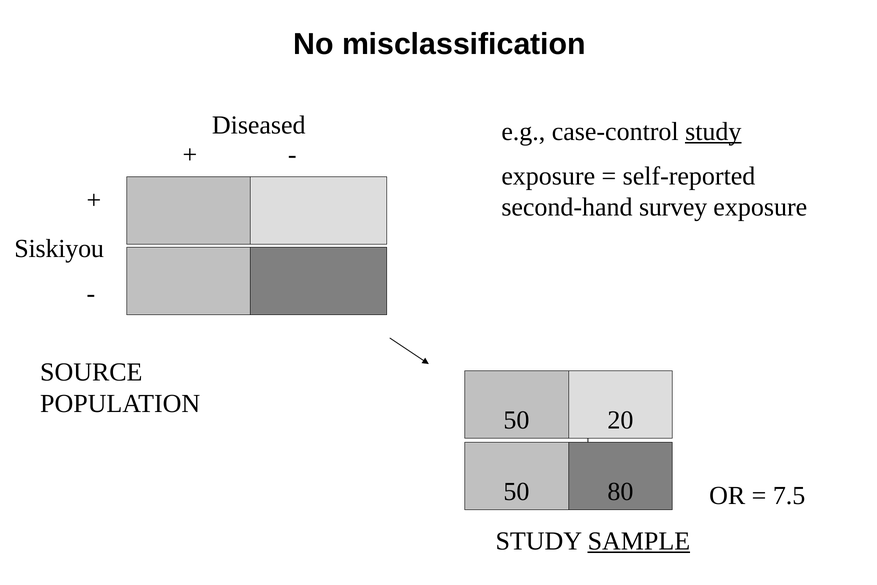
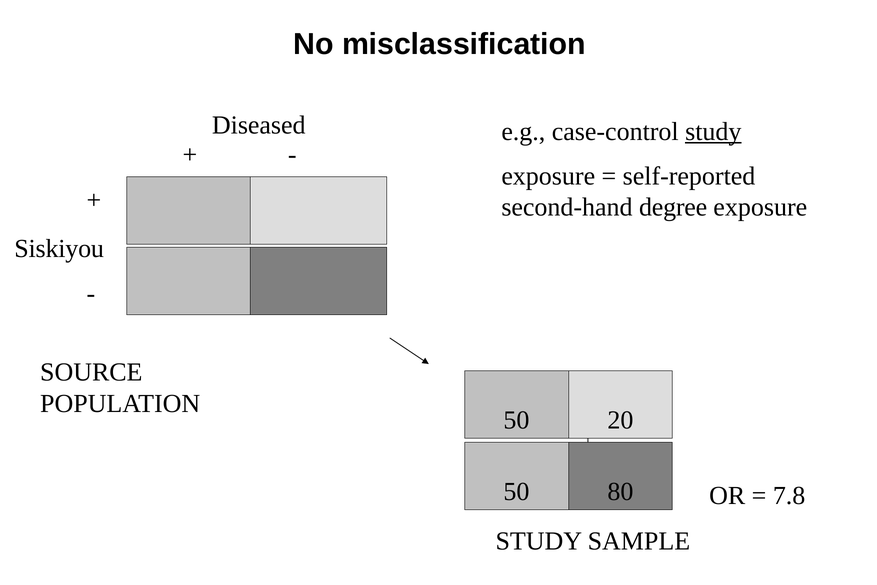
survey: survey -> degree
7.5: 7.5 -> 7.8
SAMPLE underline: present -> none
